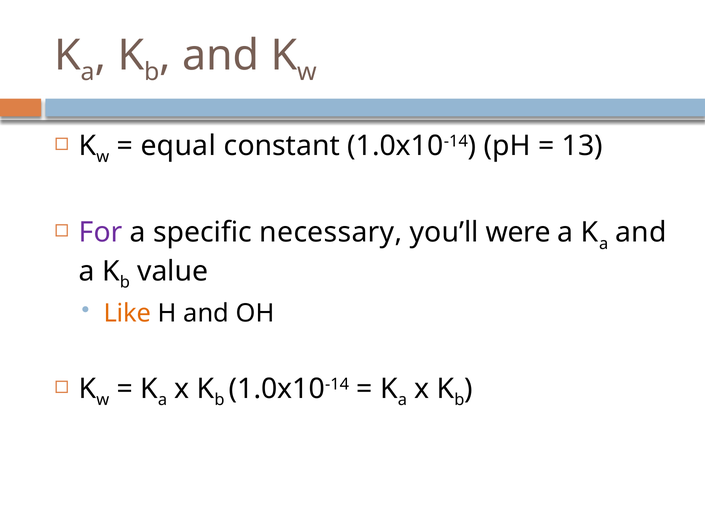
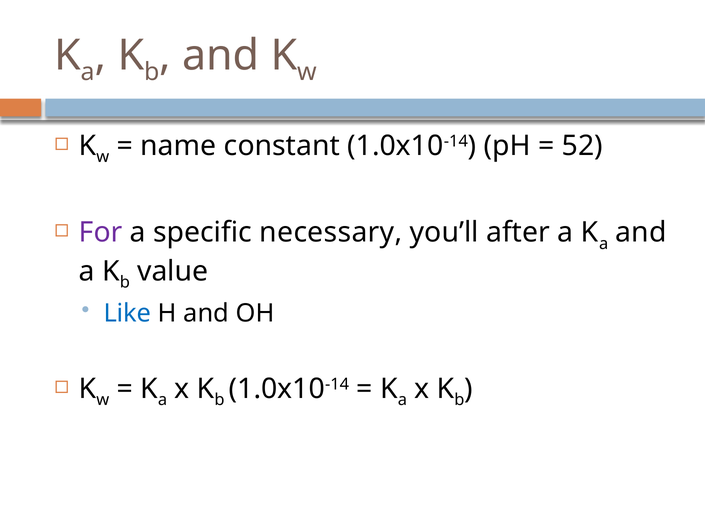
equal: equal -> name
13: 13 -> 52
were: were -> after
Like colour: orange -> blue
